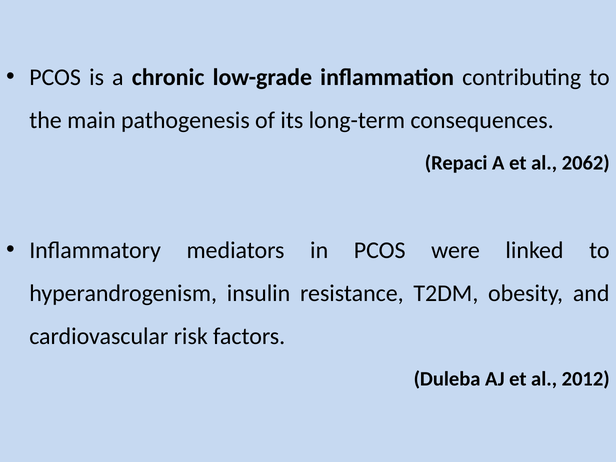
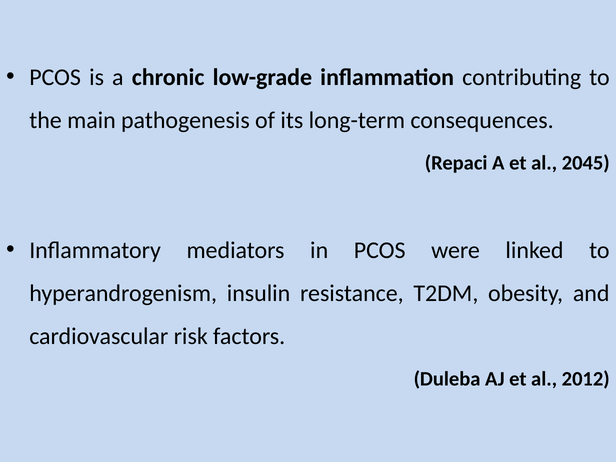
2062: 2062 -> 2045
